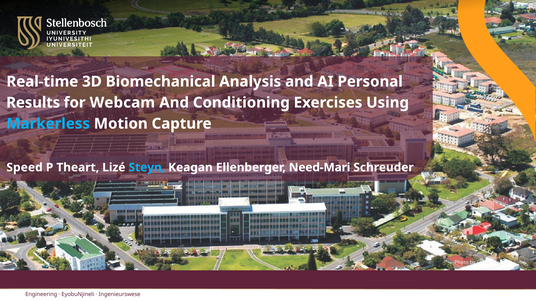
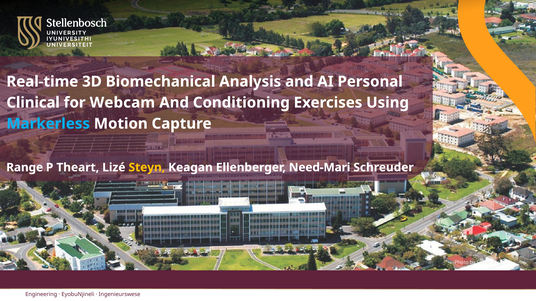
Results: Results -> Clinical
Speed: Speed -> Range
Steyn colour: light blue -> yellow
